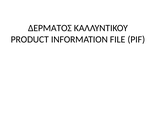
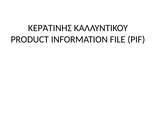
ΔΕΡΜΑΤΟΣ: ΔΕΡΜΑΤΟΣ -> ΚΕΡΆΤΙΝΗΣ
